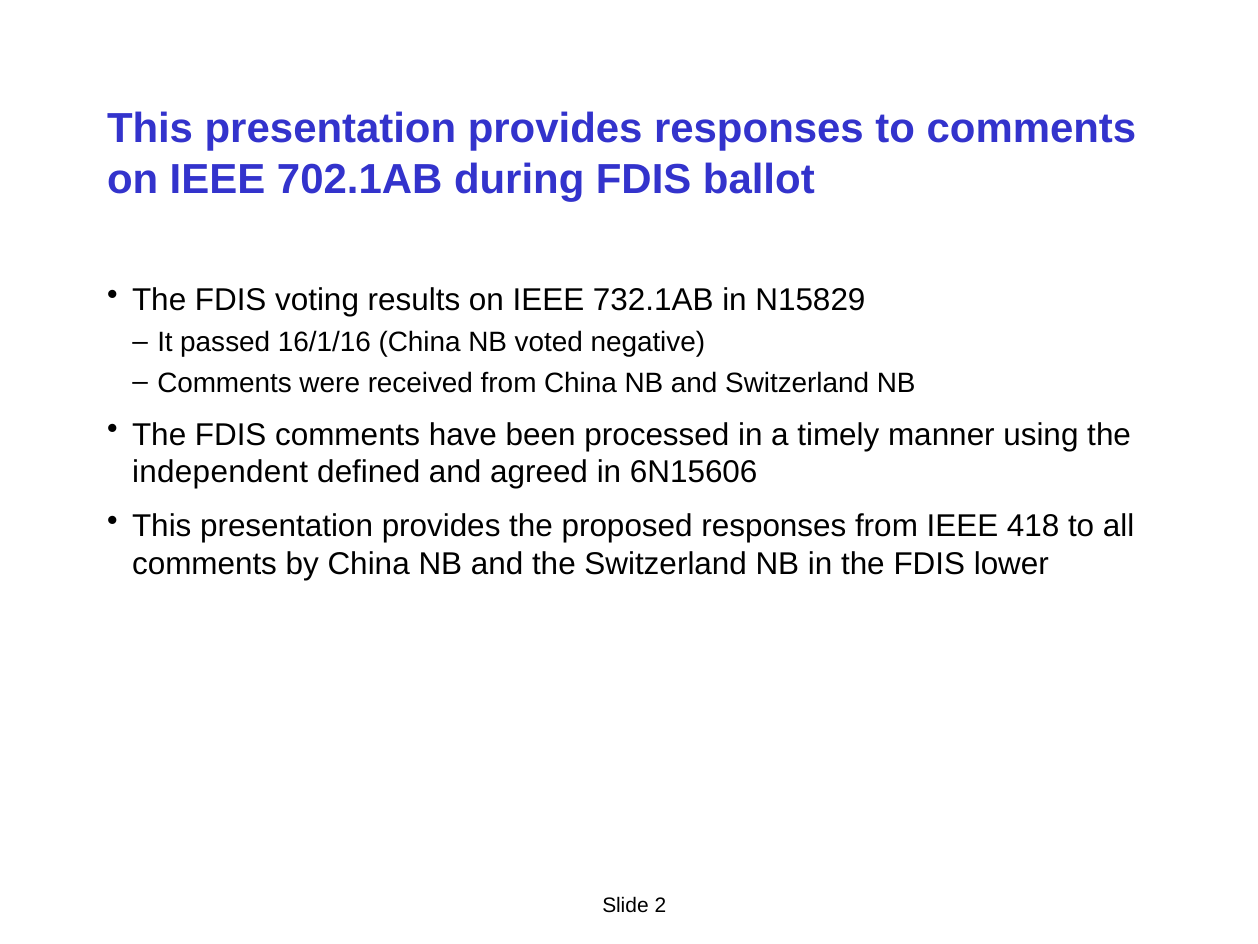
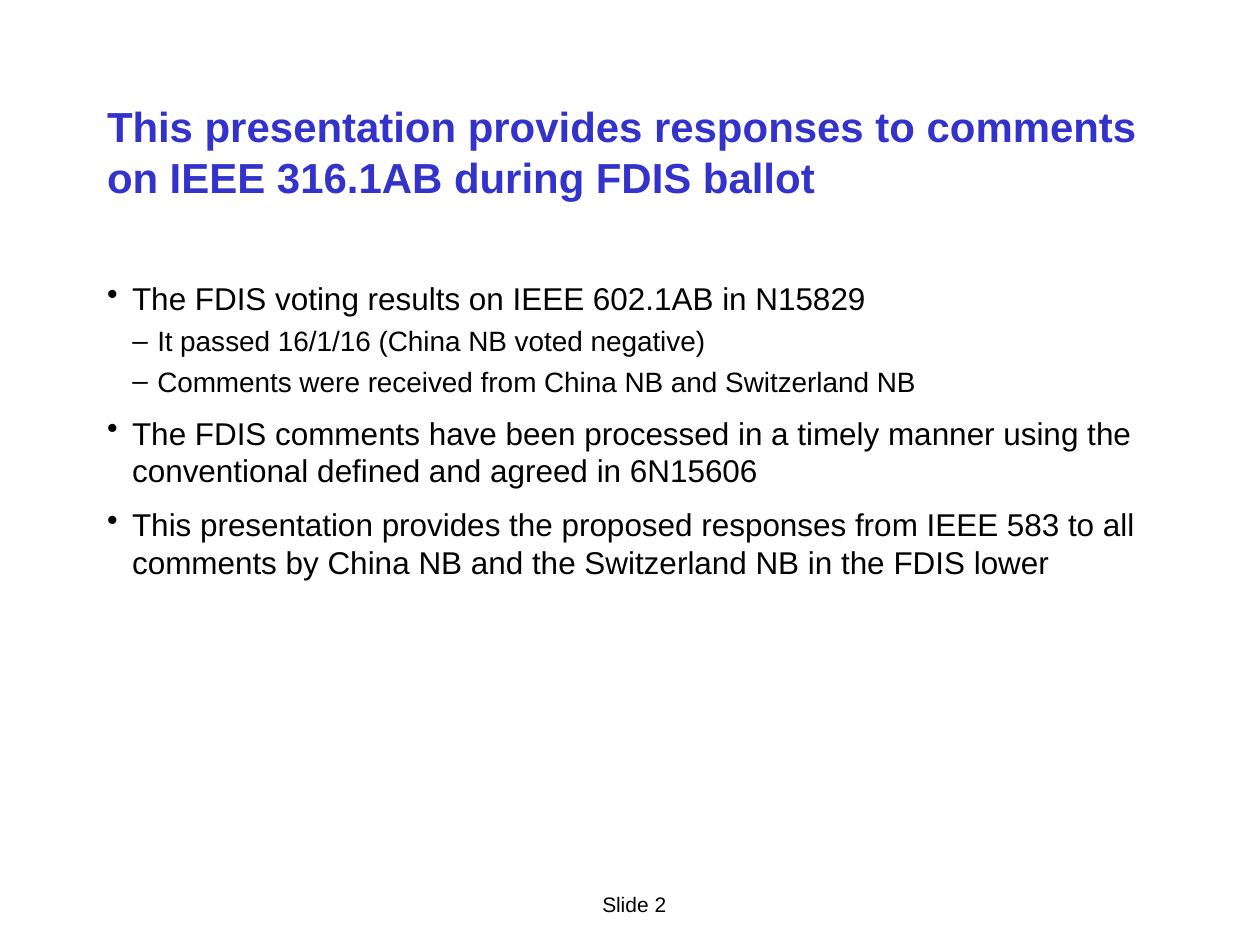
702.1AB: 702.1AB -> 316.1AB
732.1AB: 732.1AB -> 602.1AB
independent: independent -> conventional
418: 418 -> 583
